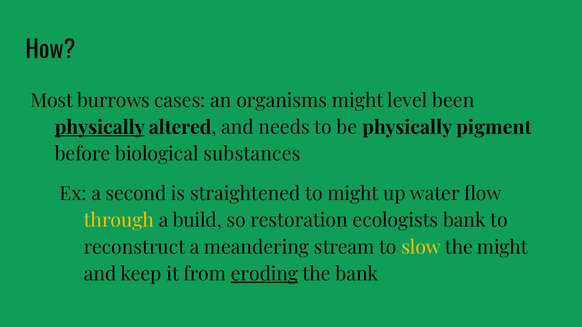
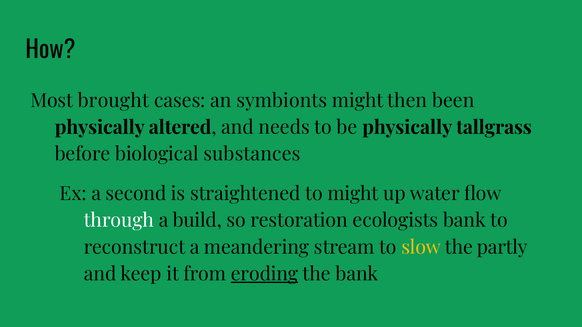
burrows: burrows -> brought
organisms: organisms -> symbionts
level: level -> then
physically at (100, 128) underline: present -> none
pigment: pigment -> tallgrass
through colour: yellow -> white
the might: might -> partly
